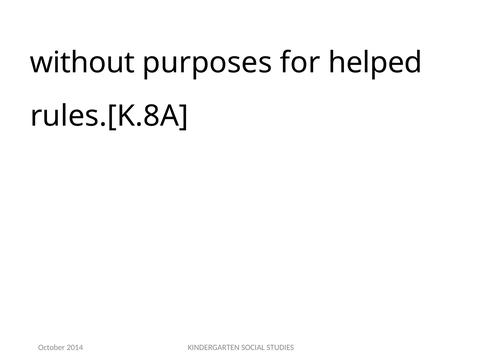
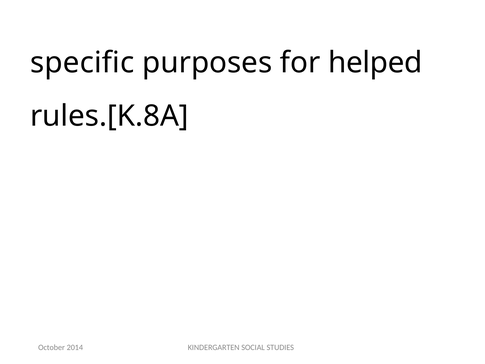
without: without -> specific
